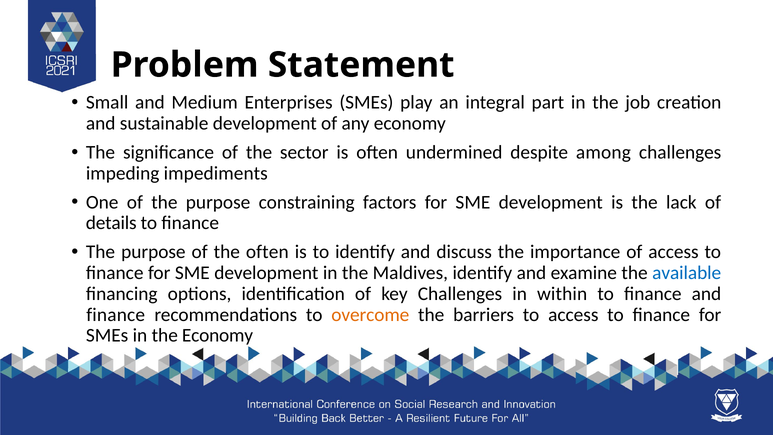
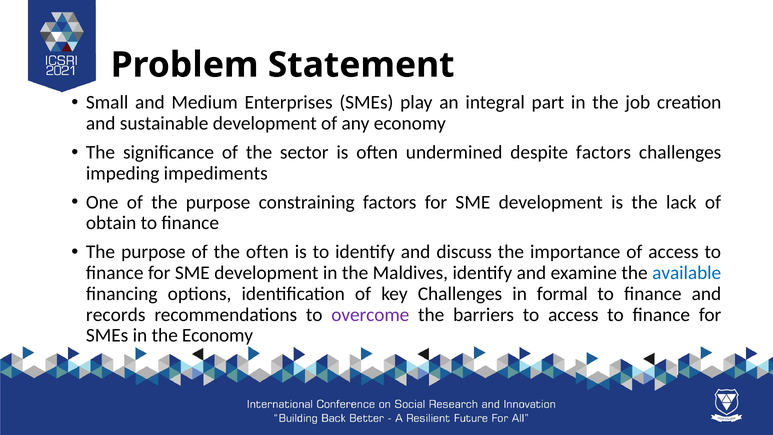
despite among: among -> factors
details: details -> obtain
within: within -> formal
finance at (116, 314): finance -> records
overcome colour: orange -> purple
